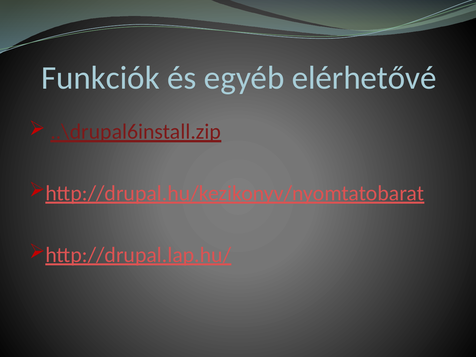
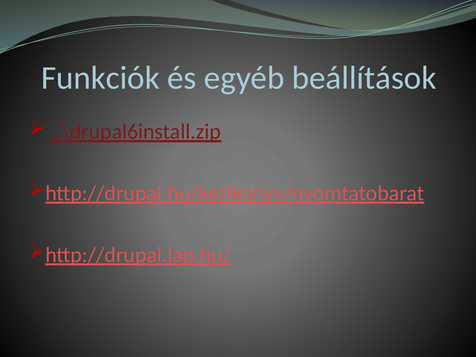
elérhetővé: elérhetővé -> beállítások
